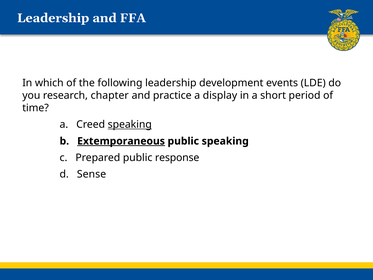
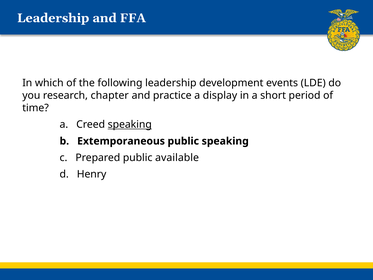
Extemporaneous underline: present -> none
response: response -> available
Sense: Sense -> Henry
